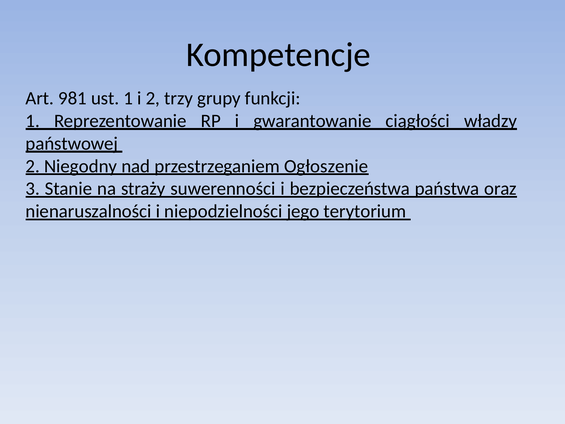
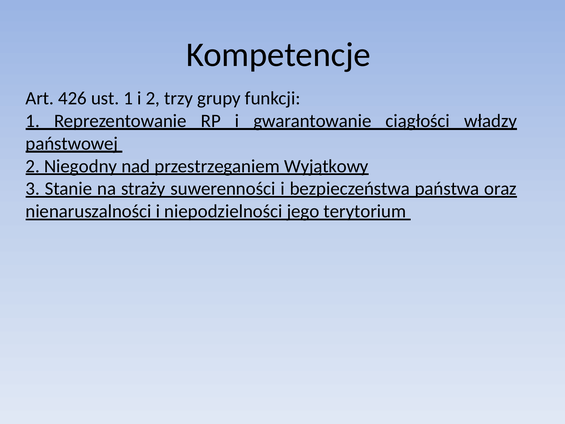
981: 981 -> 426
Ogłoszenie: Ogłoszenie -> Wyjątkowy
